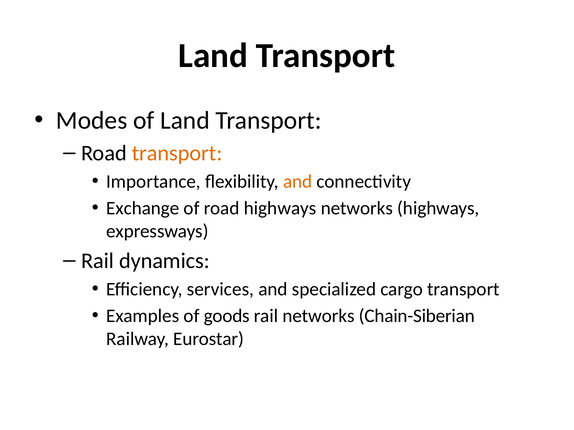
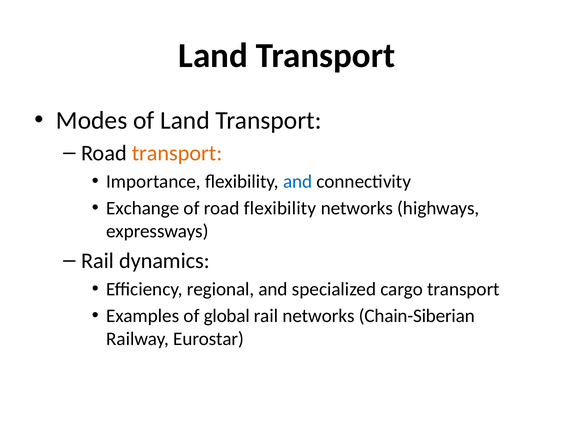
and at (298, 182) colour: orange -> blue
road highways: highways -> flexibility
services: services -> regional
goods: goods -> global
